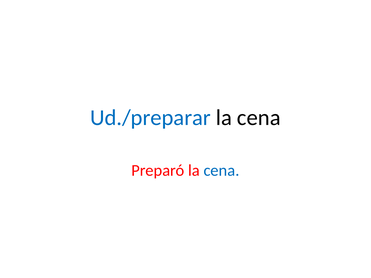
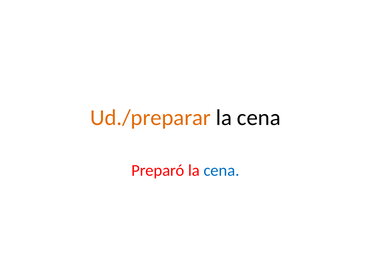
Ud./preparar colour: blue -> orange
